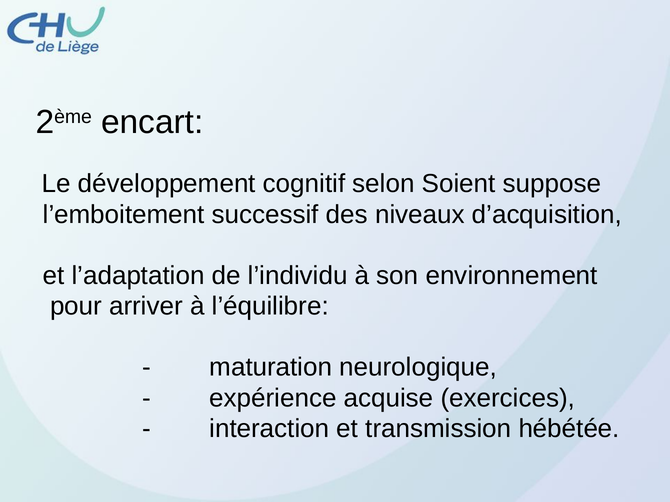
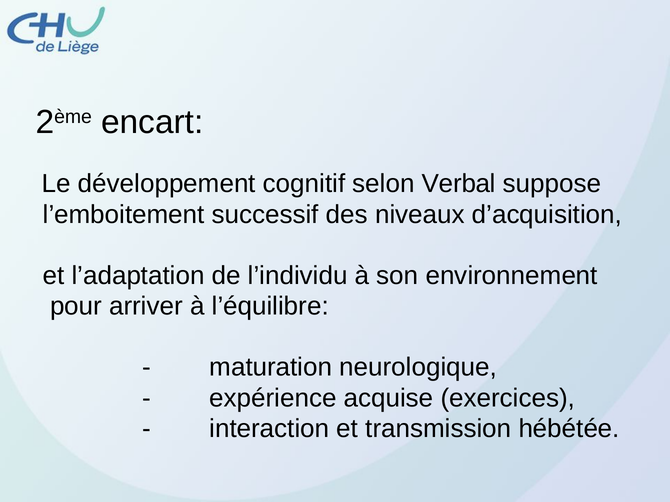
Soient: Soient -> Verbal
